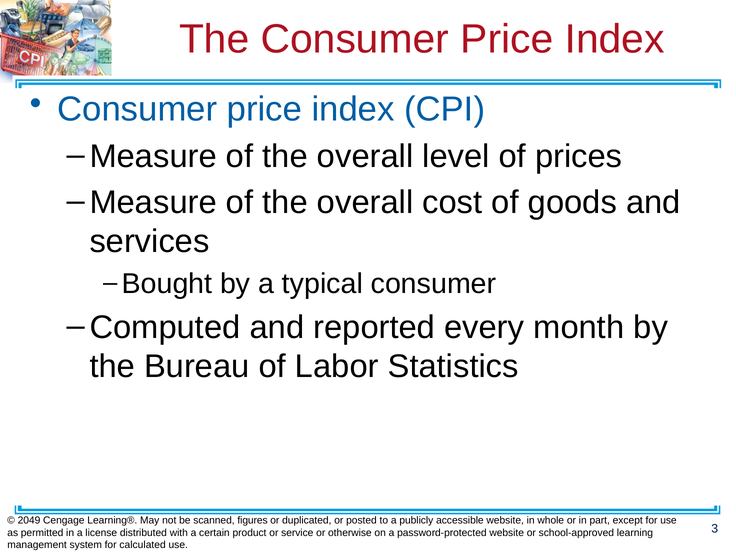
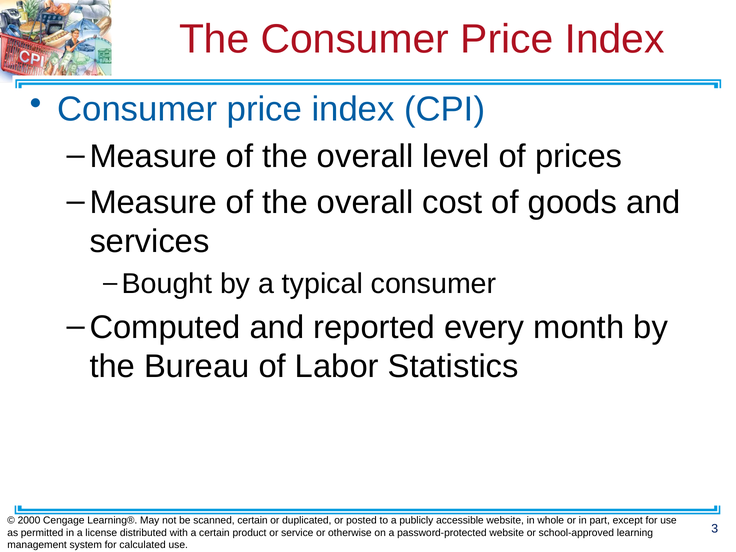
2049: 2049 -> 2000
scanned figures: figures -> certain
